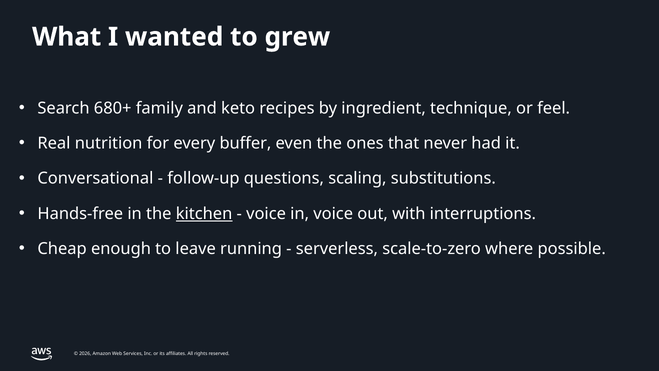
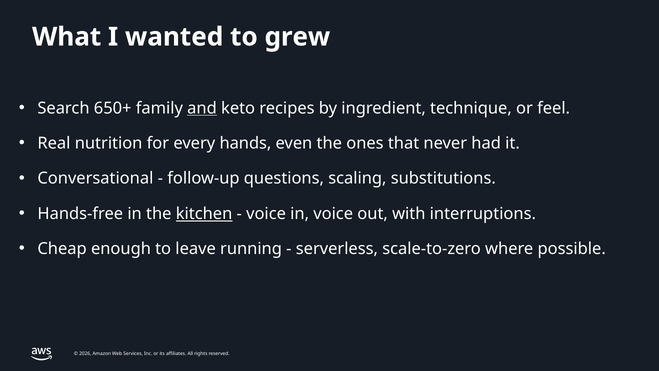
680+: 680+ -> 650+
and underline: none -> present
buffer: buffer -> hands
